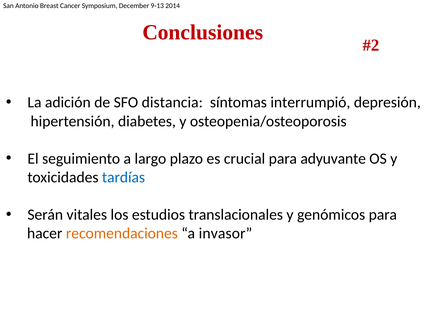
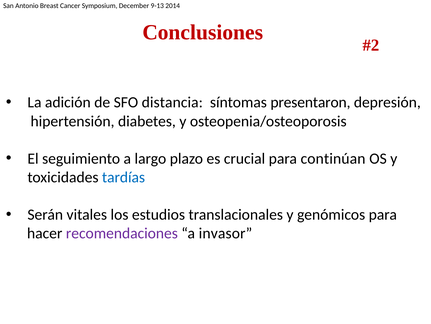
interrumpió: interrumpió -> presentaron
adyuvante: adyuvante -> continúan
recomendaciones colour: orange -> purple
